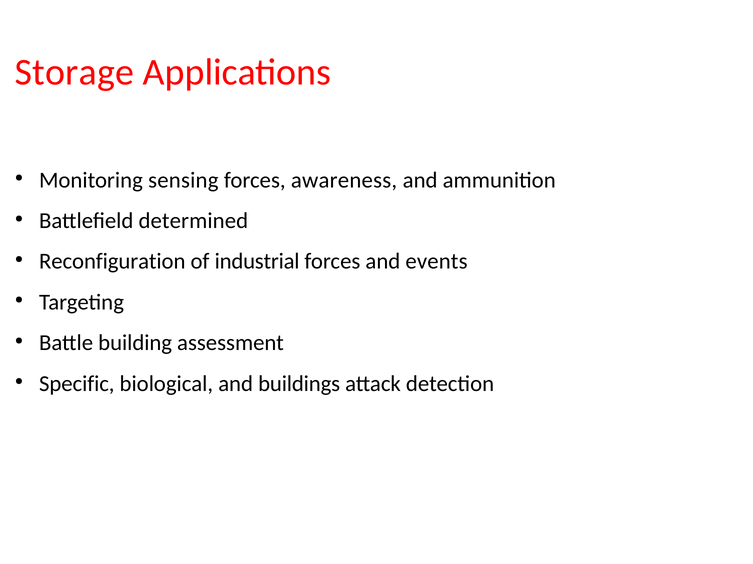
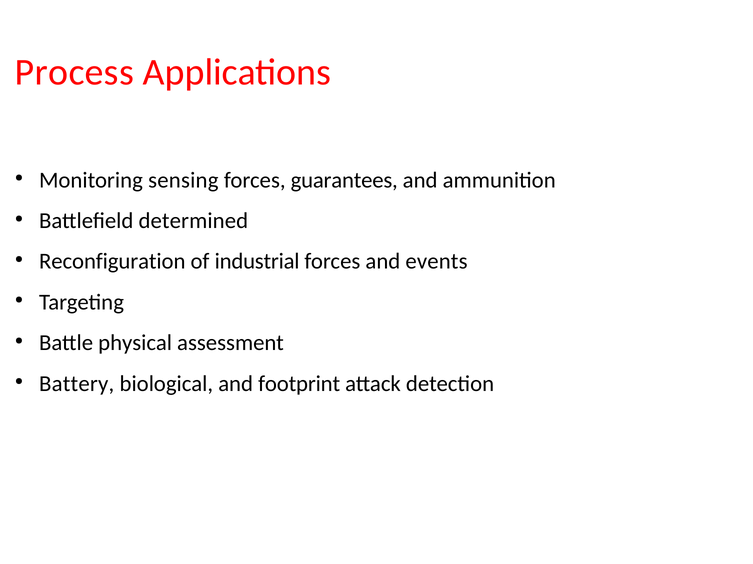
Storage: Storage -> Process
awareness: awareness -> guarantees
building: building -> physical
Specific: Specific -> Battery
buildings: buildings -> footprint
